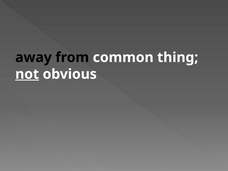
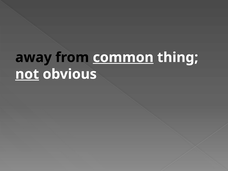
common underline: none -> present
